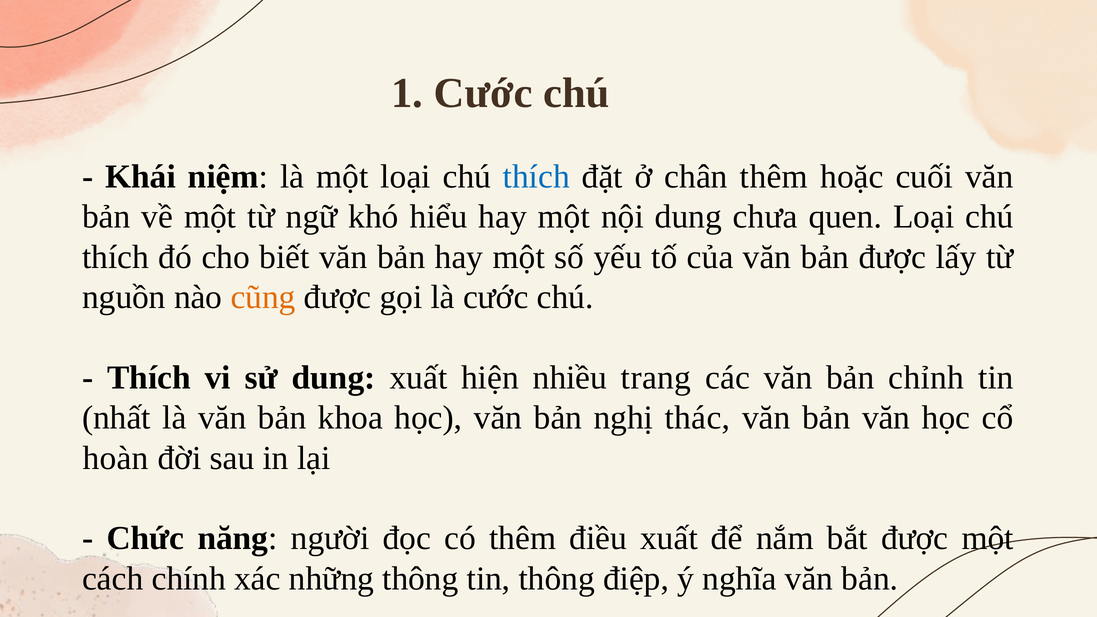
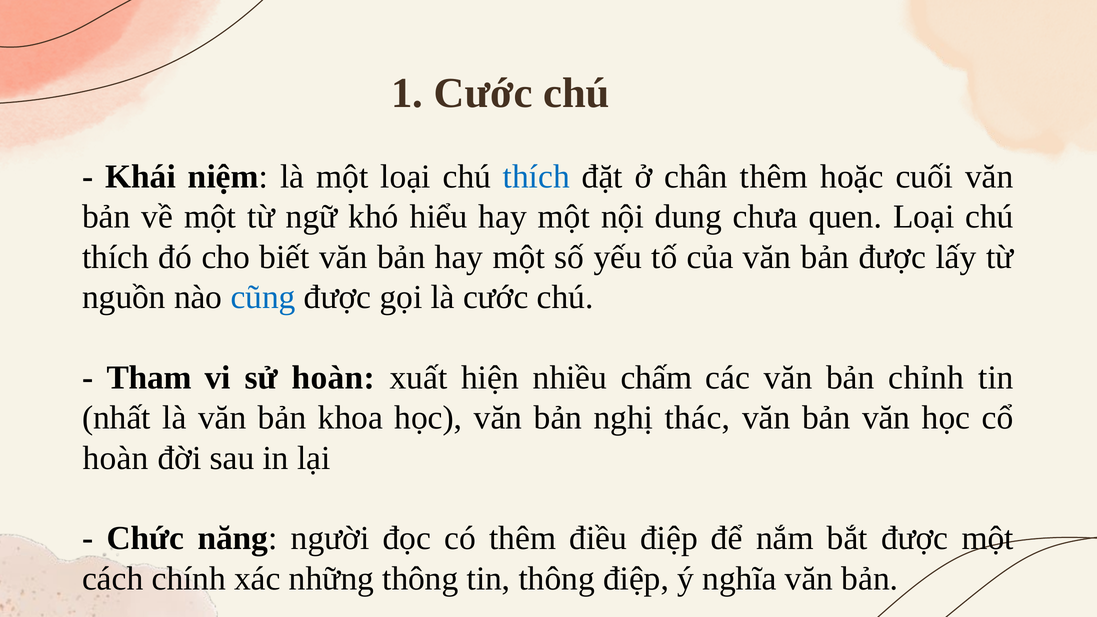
cũng colour: orange -> blue
Thích at (149, 378): Thích -> Tham
sử dung: dung -> hoàn
trang: trang -> chấm
điều xuất: xuất -> điệp
